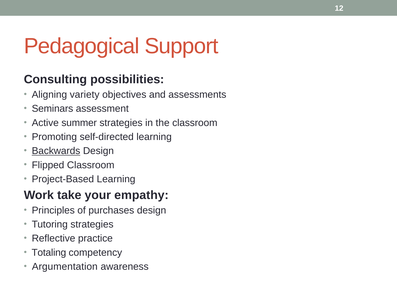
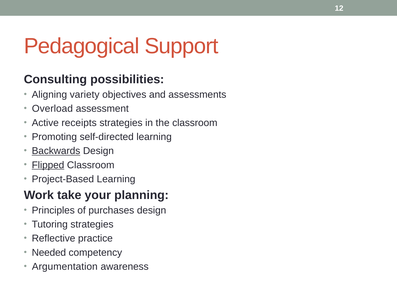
Seminars: Seminars -> Overload
summer: summer -> receipts
Flipped underline: none -> present
empathy: empathy -> planning
Totaling: Totaling -> Needed
